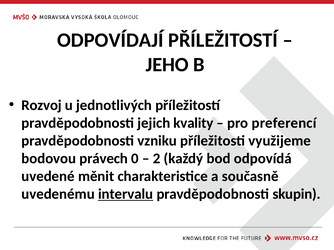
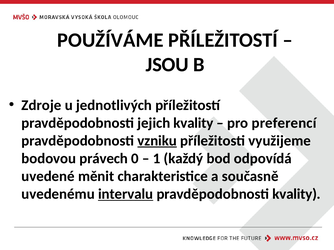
ODPOVÍDAJÍ: ODPOVÍDAJÍ -> POUŽÍVÁME
JEHO: JEHO -> JSOU
Rozvoj: Rozvoj -> Zdroje
vzniku underline: none -> present
2: 2 -> 1
pravděpodobnosti skupin: skupin -> kvality
